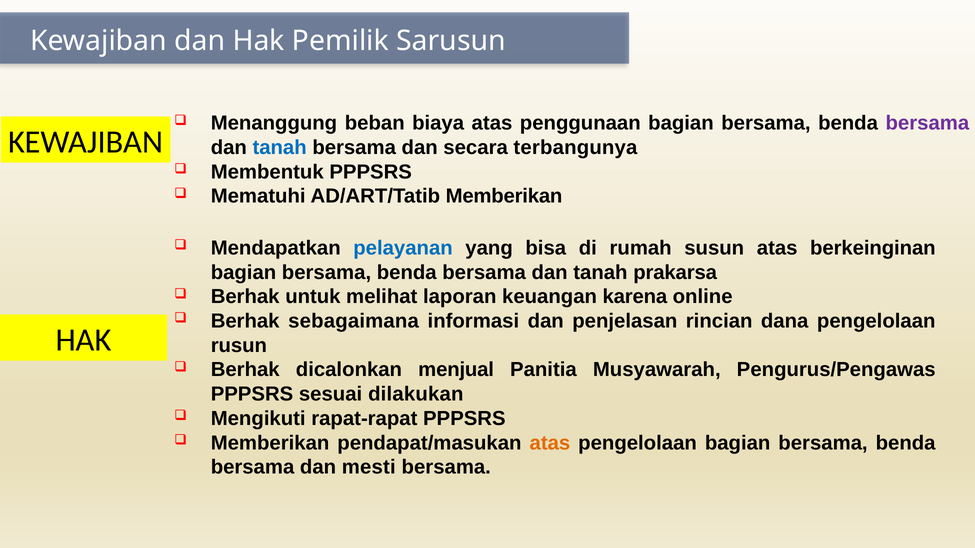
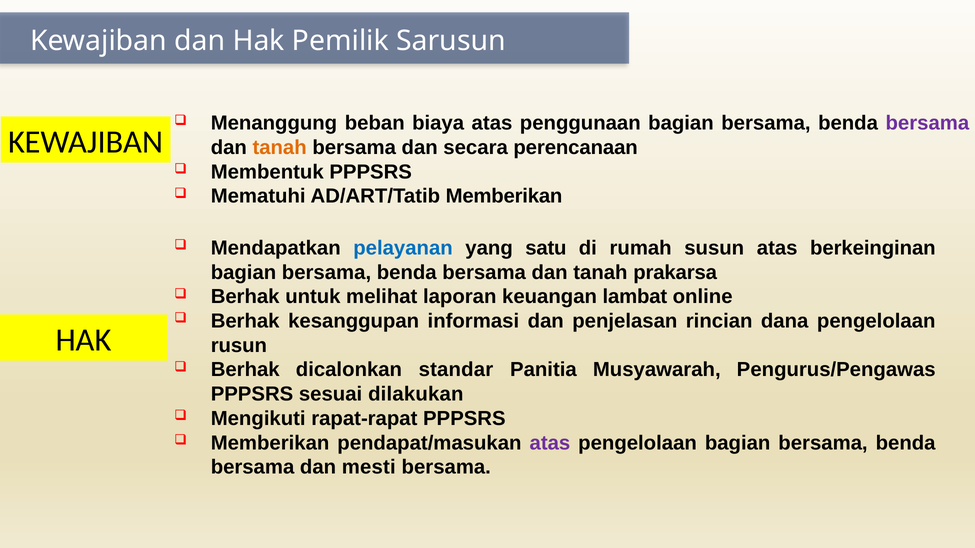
tanah at (280, 148) colour: blue -> orange
terbangunya: terbangunya -> perencanaan
bisa: bisa -> satu
karena: karena -> lambat
sebagaimana: sebagaimana -> kesanggupan
menjual: menjual -> standar
atas at (550, 443) colour: orange -> purple
